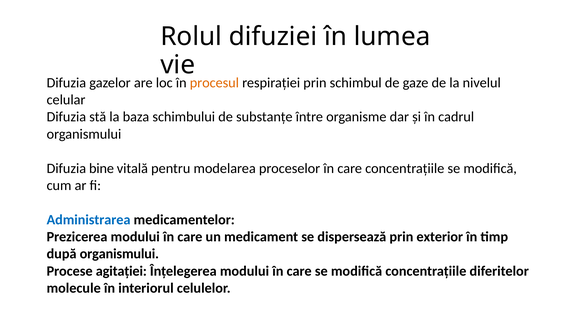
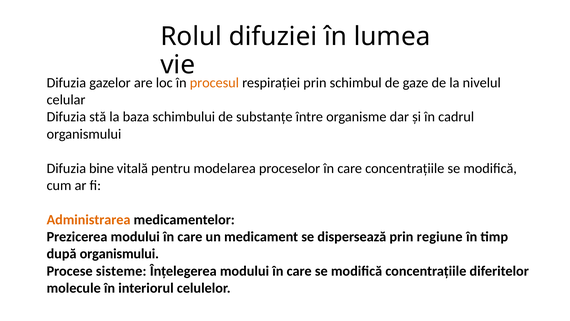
Administrarea colour: blue -> orange
exterior: exterior -> regiune
agitației: agitației -> sisteme
